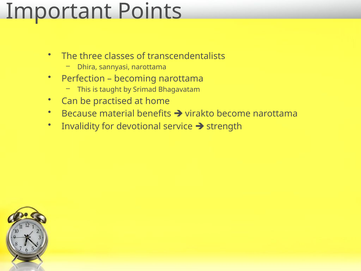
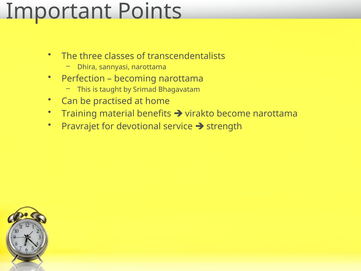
Because: Because -> Training
Invalidity: Invalidity -> Pravrajet
